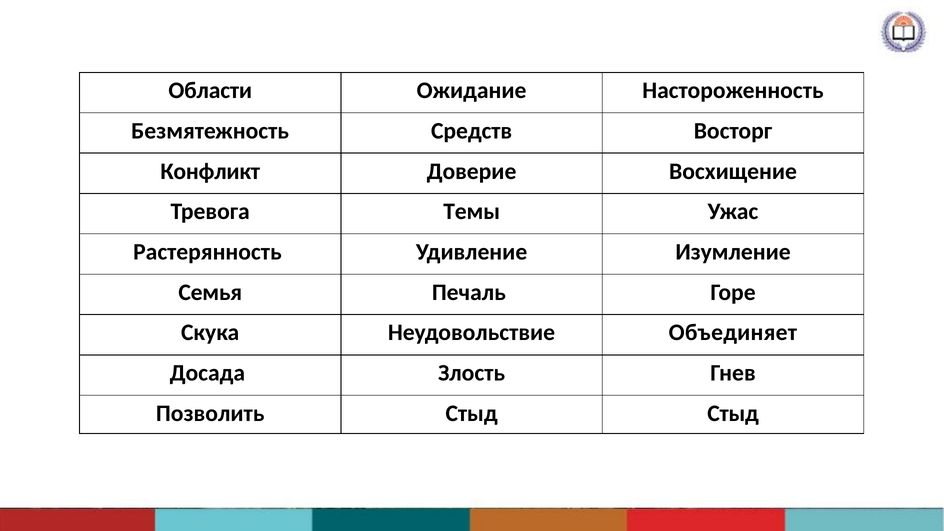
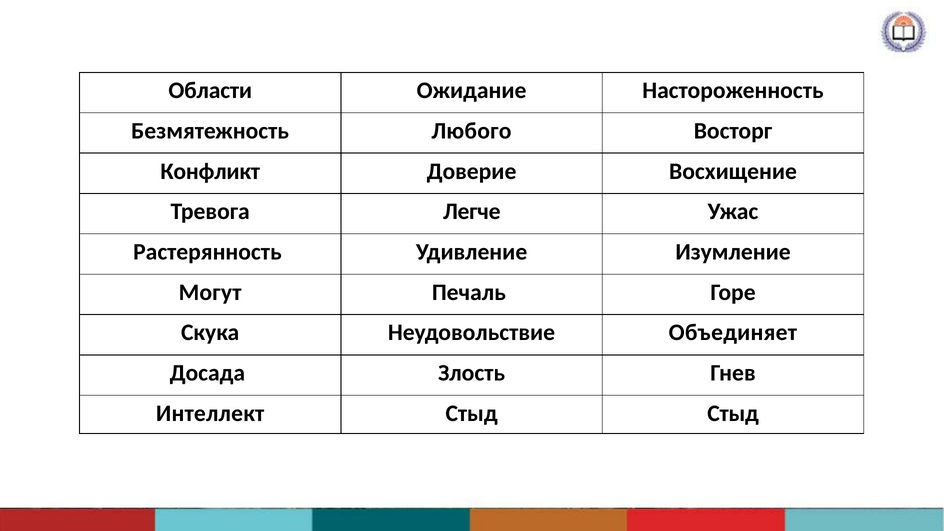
Средств: Средств -> Любого
Темы: Темы -> Легче
Семья: Семья -> Могут
Позволить: Позволить -> Интеллект
